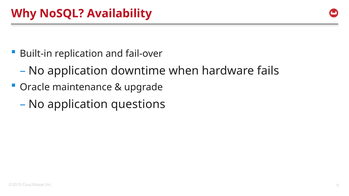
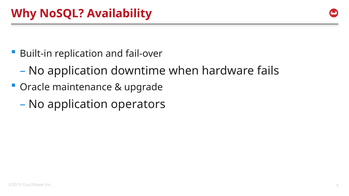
questions: questions -> operators
